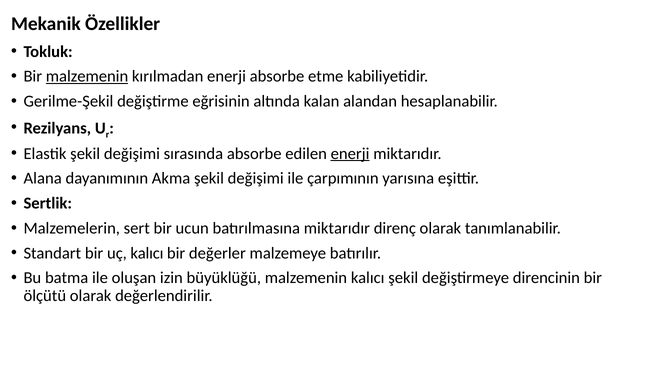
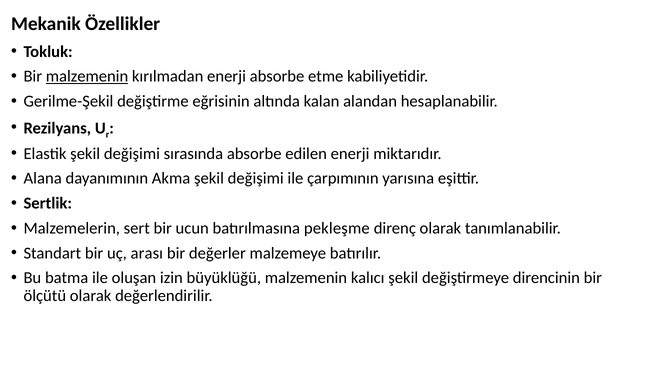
enerji at (350, 154) underline: present -> none
batırılmasına miktarıdır: miktarıdır -> pekleşme
uç kalıcı: kalıcı -> arası
